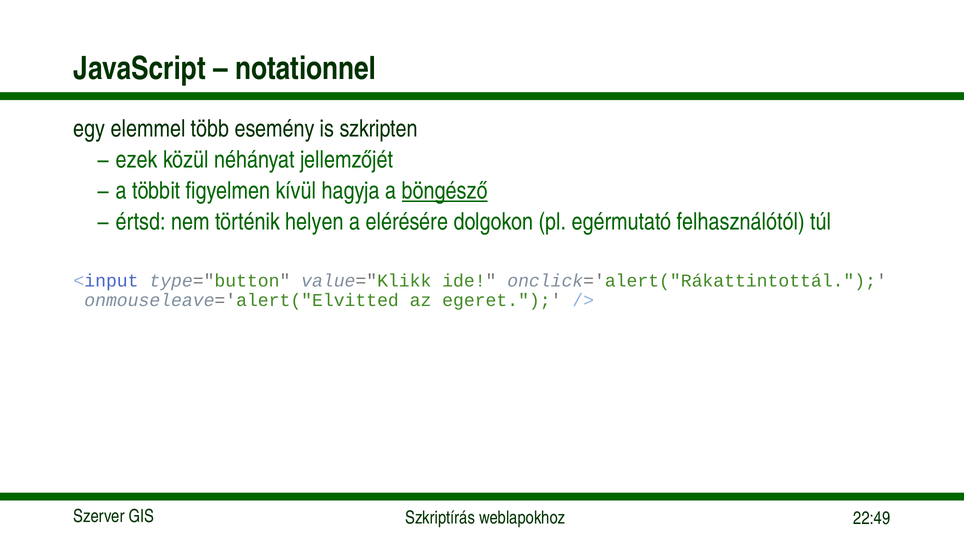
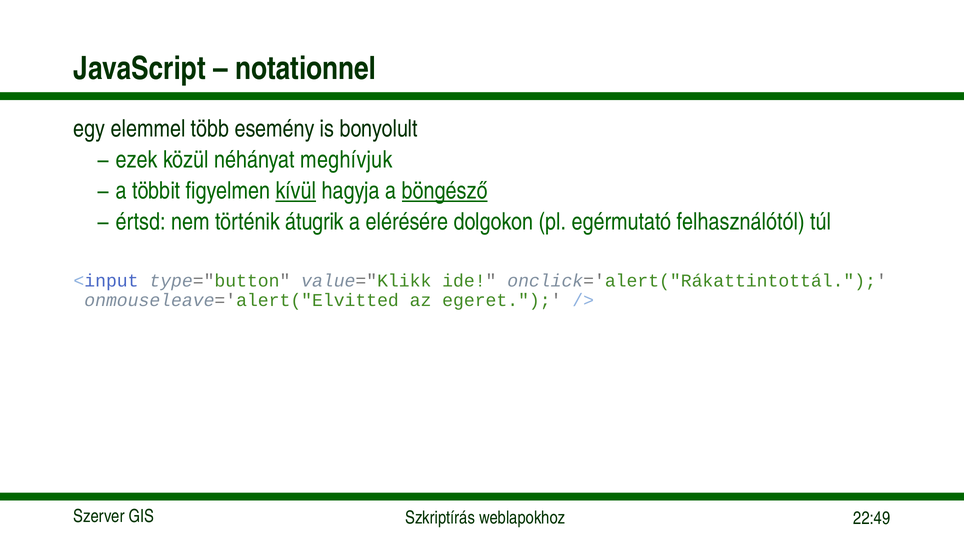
szkripten: szkripten -> bonyolult
jellemzőjét: jellemzőjét -> meghívjuk
kívül underline: none -> present
helyen: helyen -> átugrik
